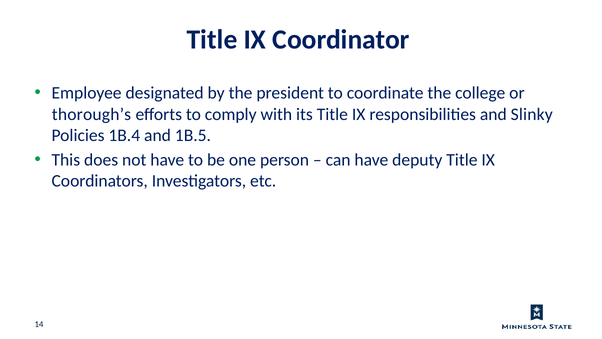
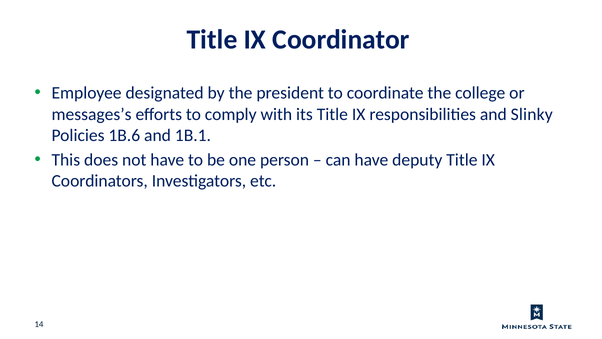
thorough’s: thorough’s -> messages’s
1B.4: 1B.4 -> 1B.6
1B.5: 1B.5 -> 1B.1
